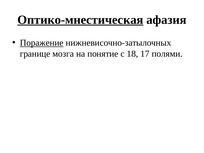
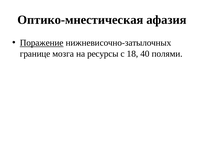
Оптико-мнестическая underline: present -> none
понятие: понятие -> ресурсы
17: 17 -> 40
